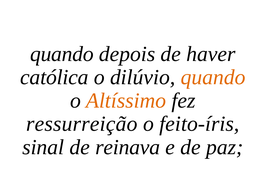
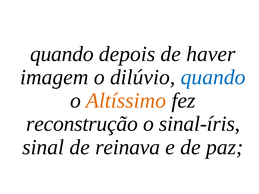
católica: católica -> imagem
quando at (213, 77) colour: orange -> blue
ressurreição: ressurreição -> reconstrução
feito-íris: feito-íris -> sinal-íris
